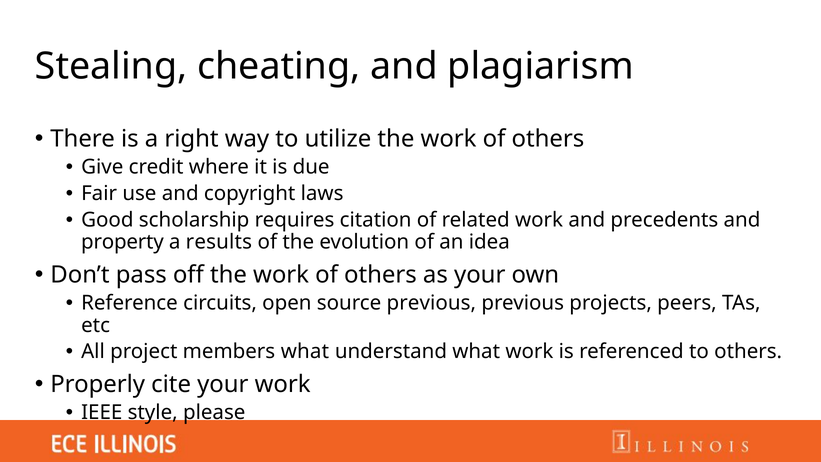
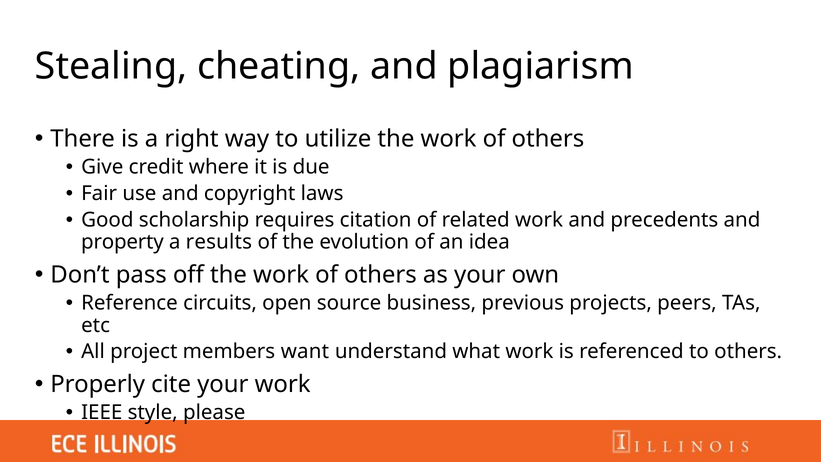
source previous: previous -> business
members what: what -> want
